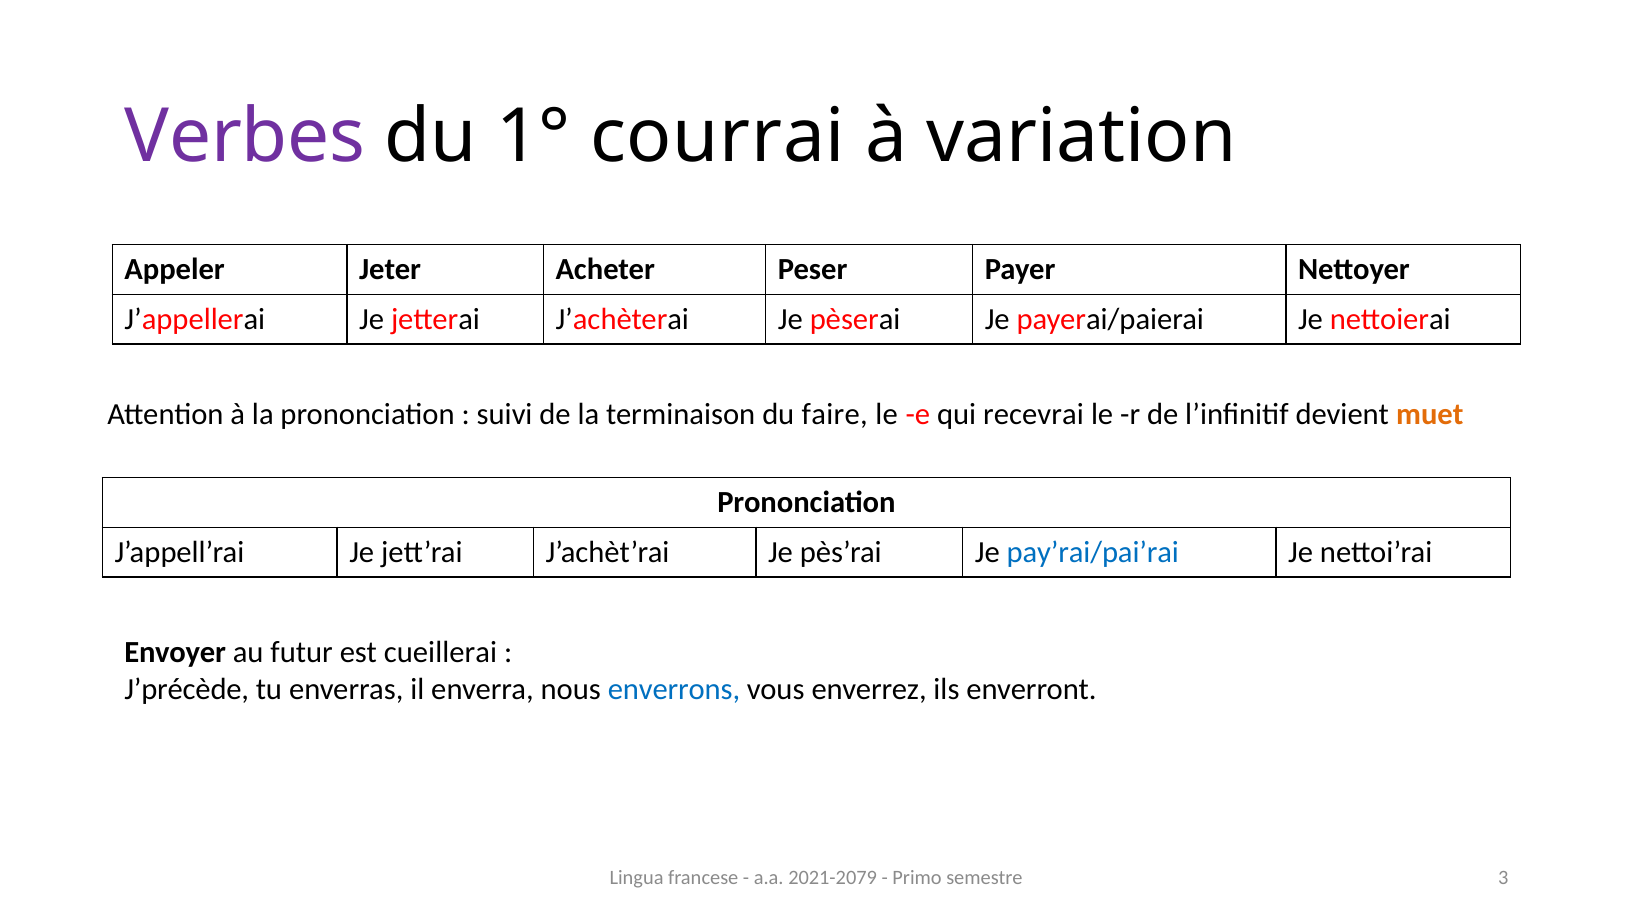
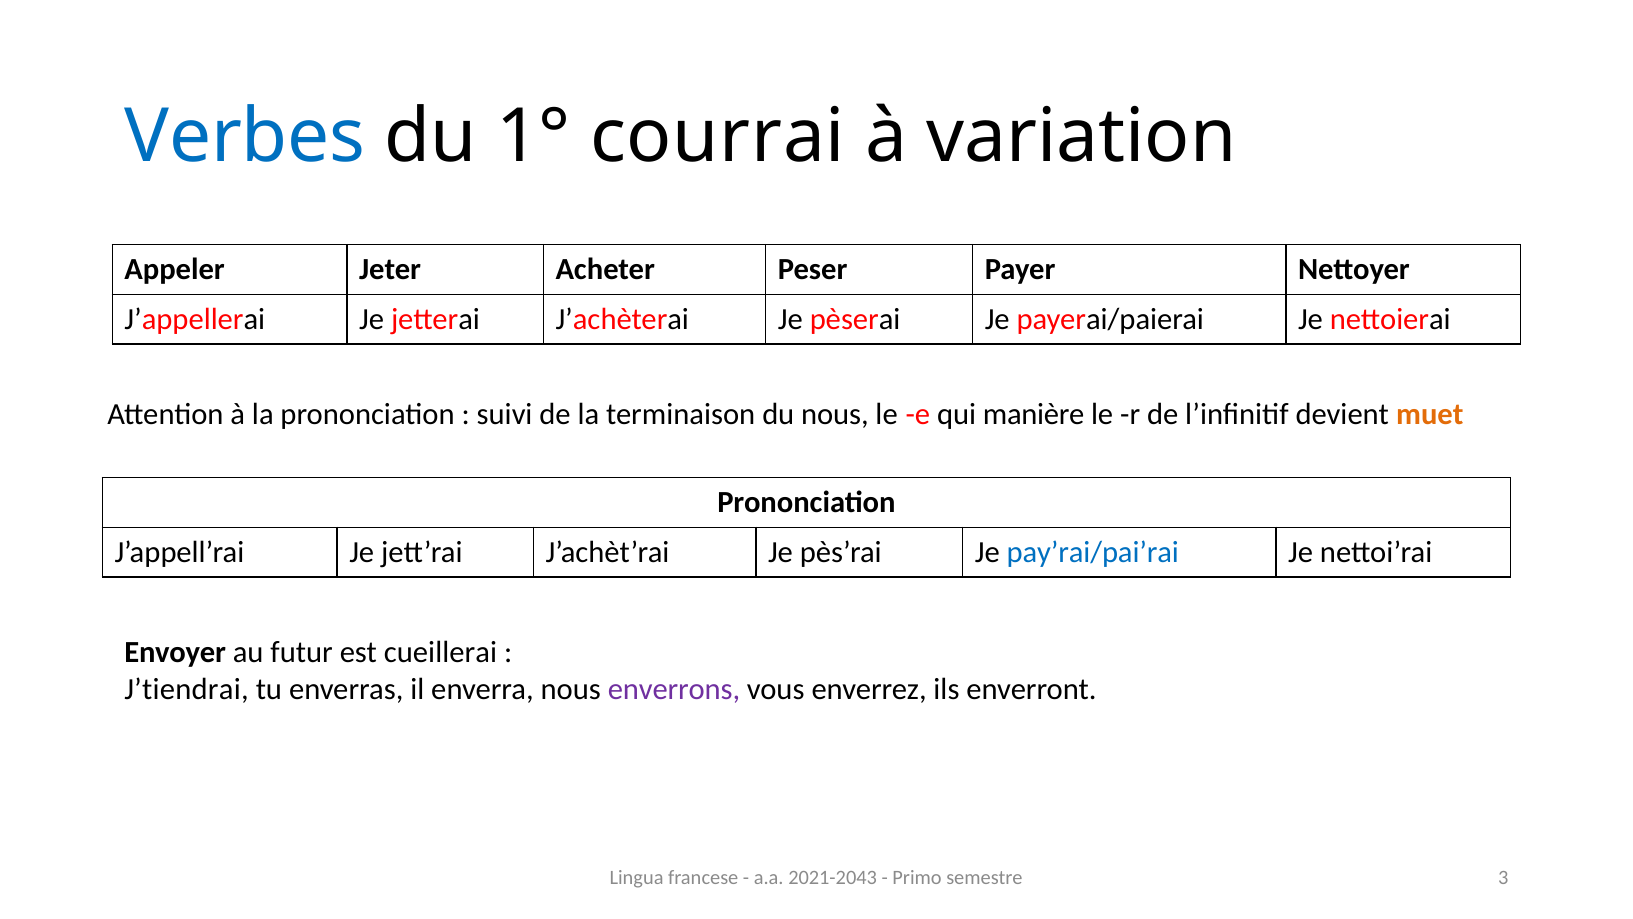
Verbes colour: purple -> blue
du faire: faire -> nous
recevrai: recevrai -> manière
J’précède: J’précède -> J’tiendrai
enverrons colour: blue -> purple
2021-2079: 2021-2079 -> 2021-2043
